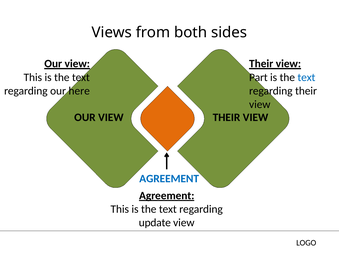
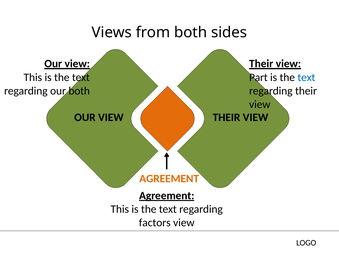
our here: here -> both
AGREEMENT at (169, 179) colour: blue -> orange
update: update -> factors
